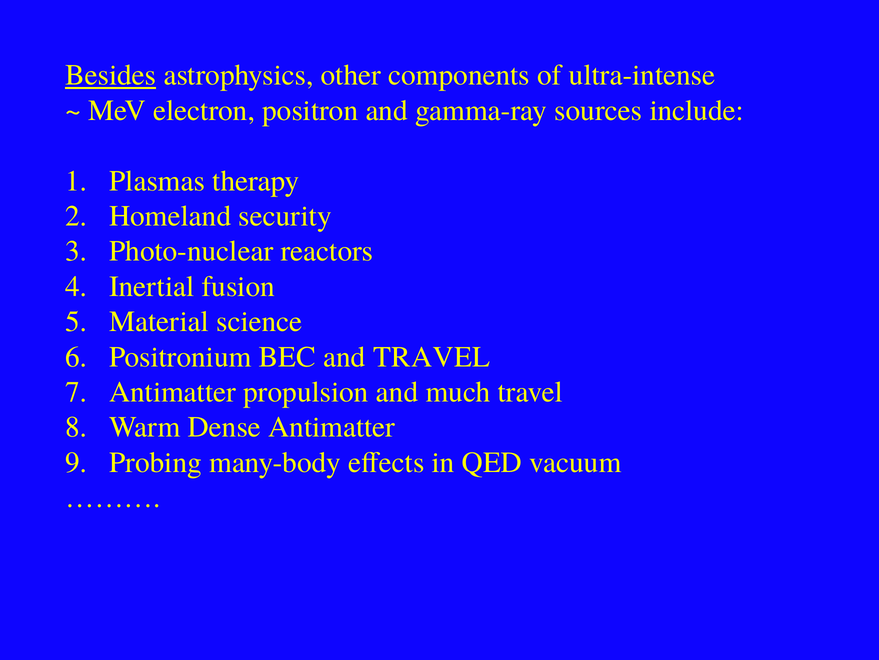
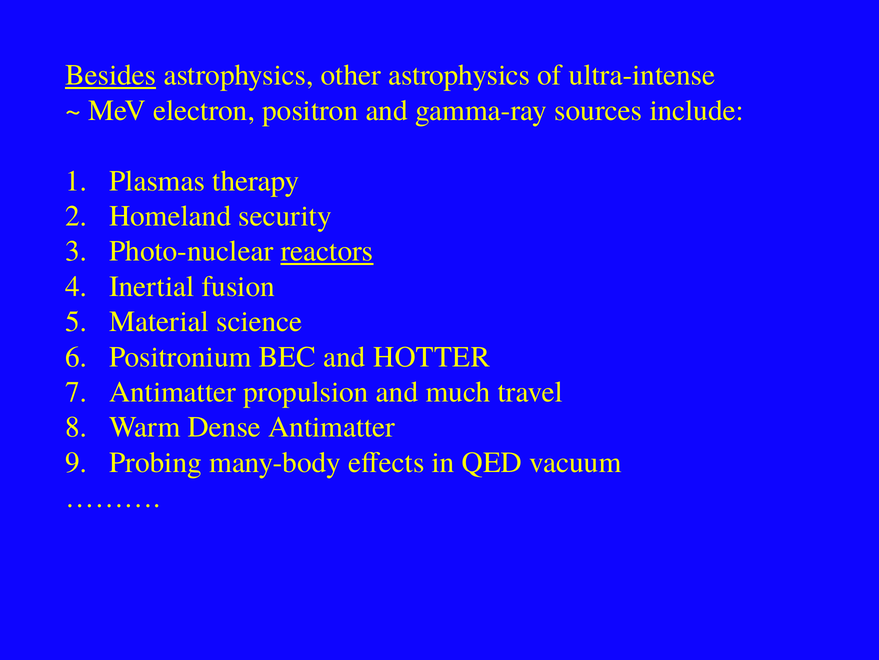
other components: components -> astrophysics
reactors underline: none -> present
and TRAVEL: TRAVEL -> HOTTER
